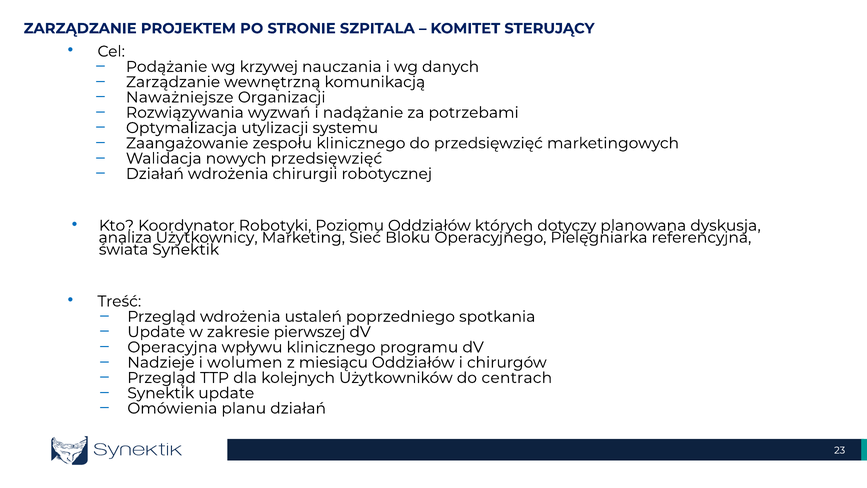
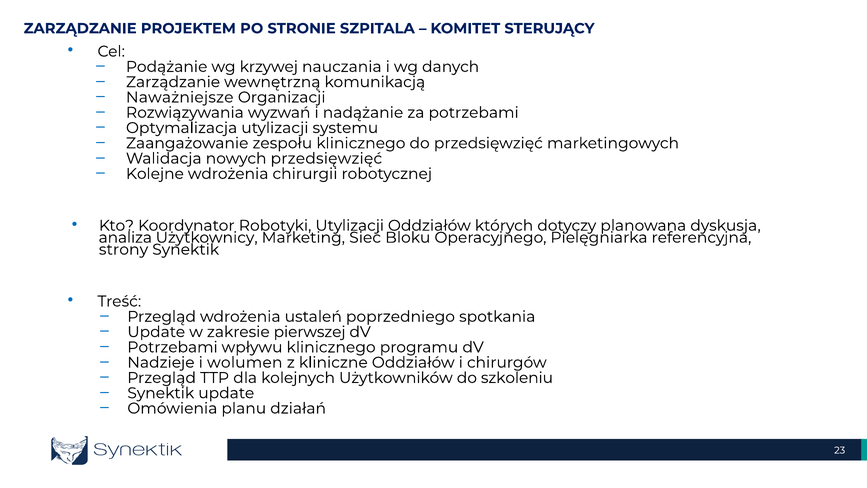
Działań at (155, 174): Działań -> Kolejne
Robotyki Poziomu: Poziomu -> Utylizacji
świata: świata -> strony
Operacyjna at (172, 347): Operacyjna -> Potrzebami
miesiącu: miesiącu -> kliniczne
centrach: centrach -> szkoleniu
